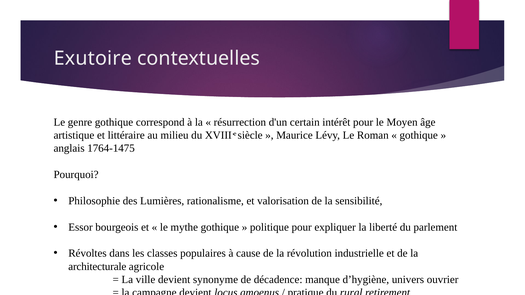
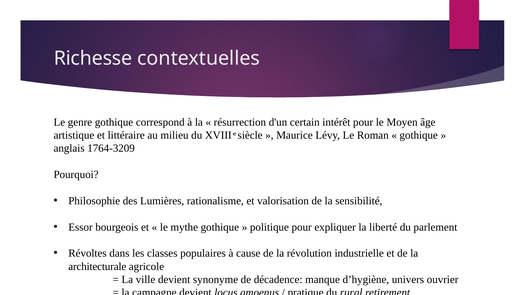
Exutoire: Exutoire -> Richesse
1764-1475: 1764-1475 -> 1764-3209
